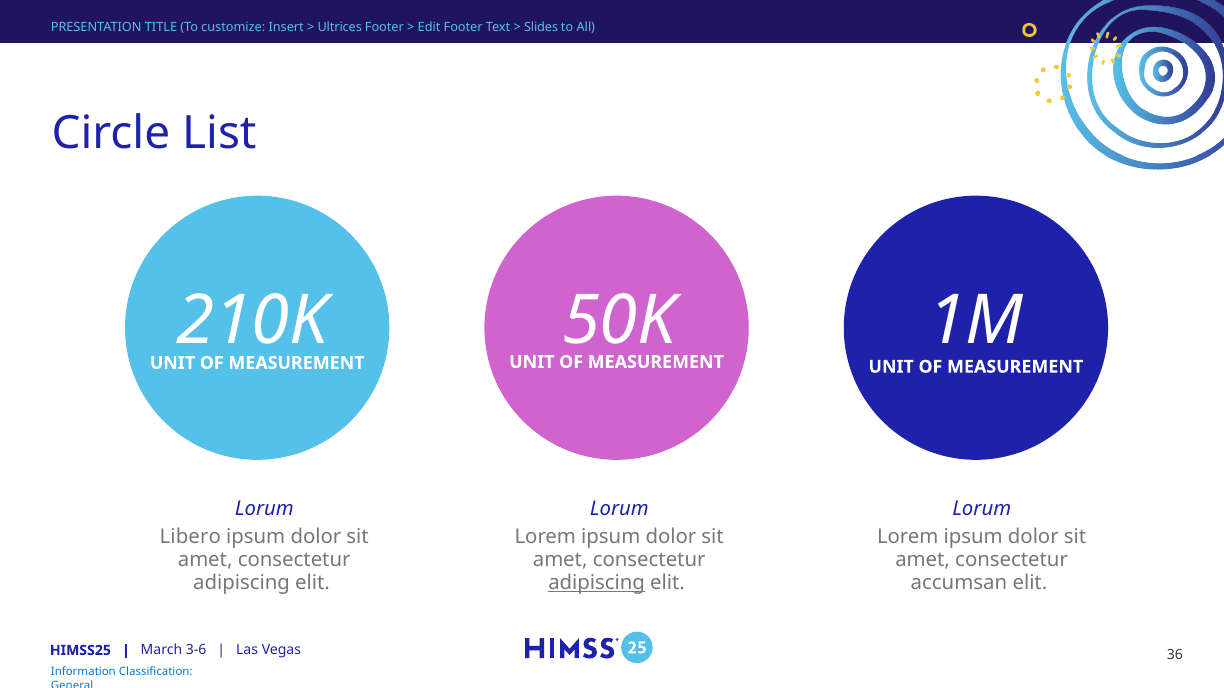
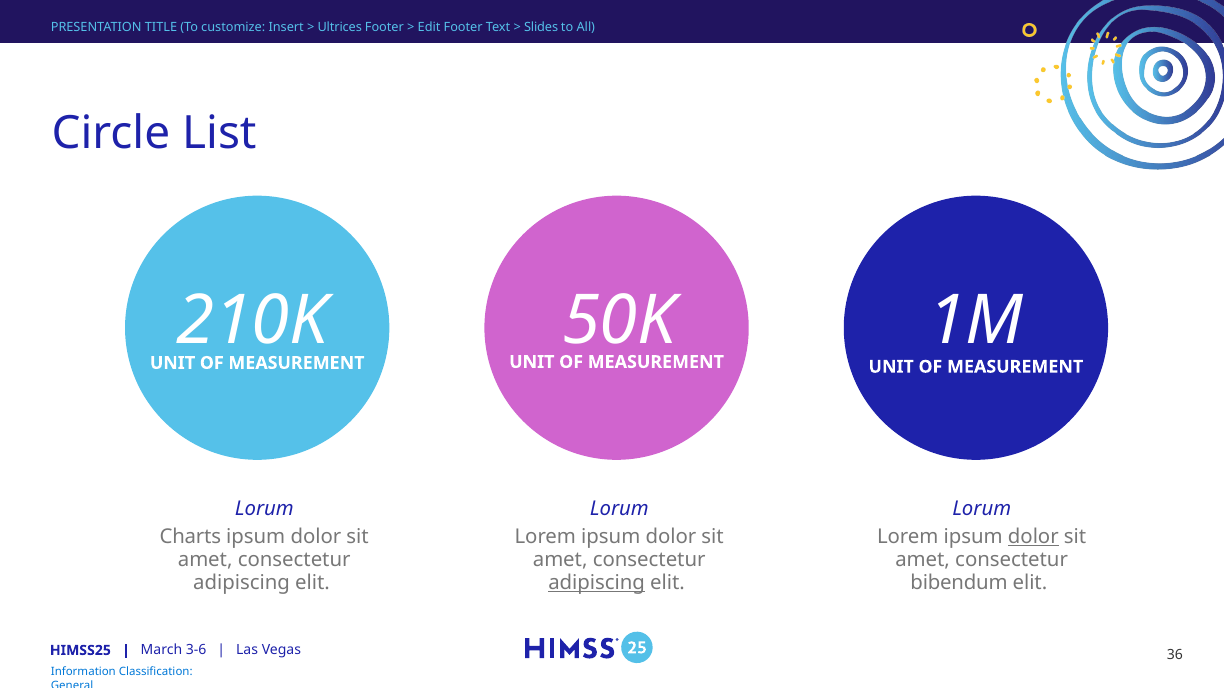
Libero: Libero -> Charts
dolor at (1033, 537) underline: none -> present
accumsan: accumsan -> bibendum
